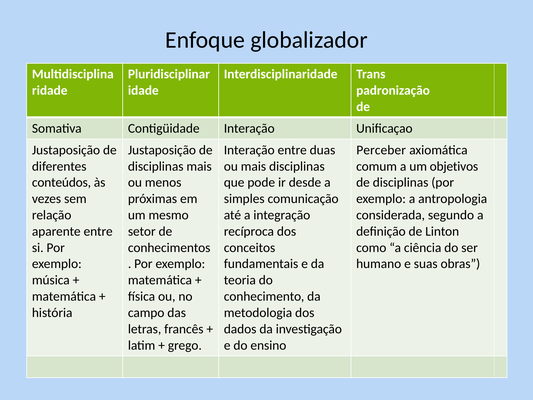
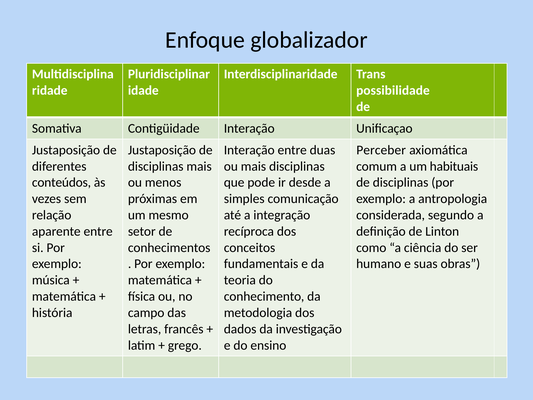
padronização: padronização -> possibilidade
objetivos: objetivos -> habituais
